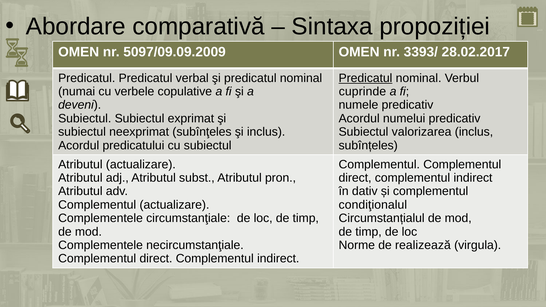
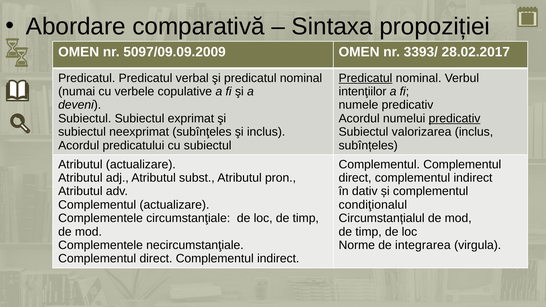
cuprinde: cuprinde -> intenţiilor
predicativ at (455, 119) underline: none -> present
realizează: realizează -> integrarea
